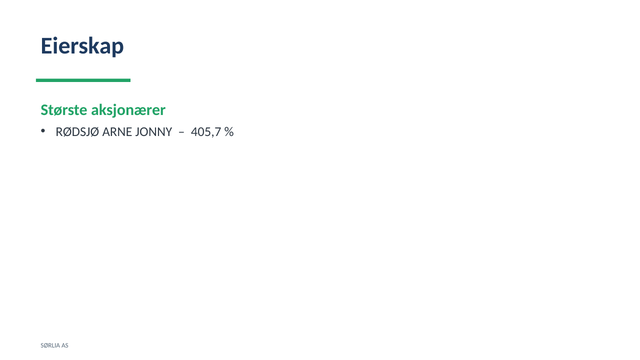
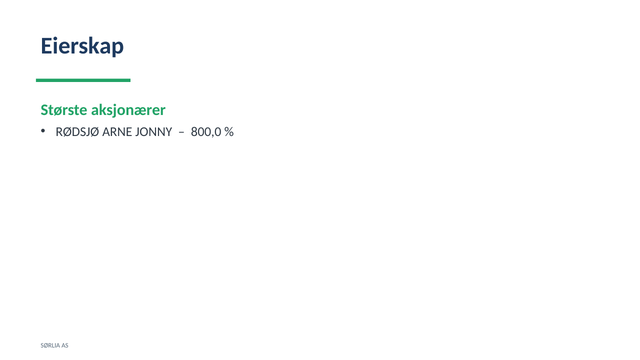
405,7: 405,7 -> 800,0
